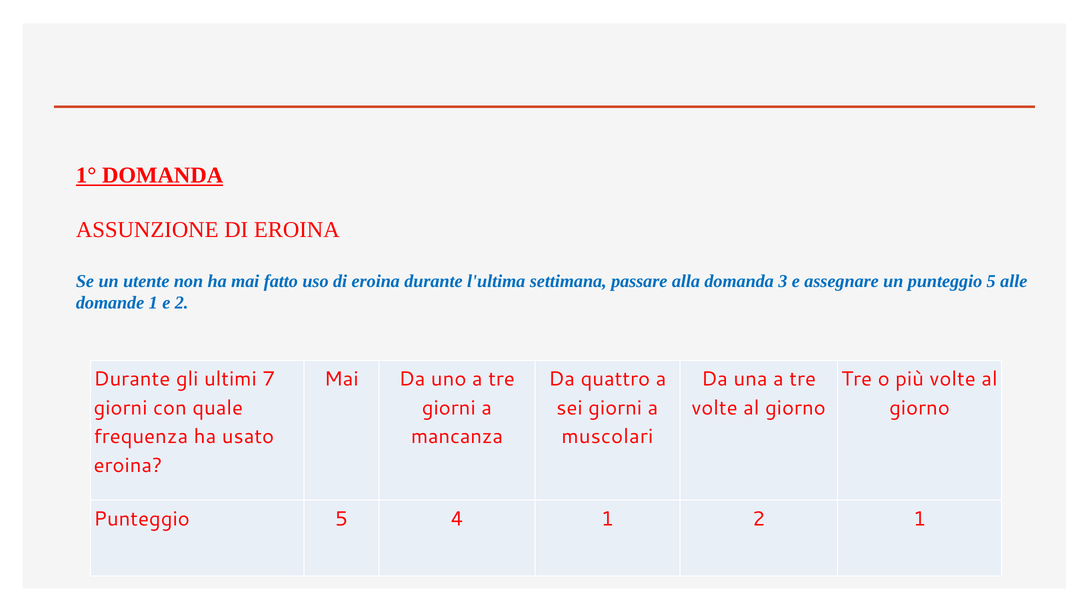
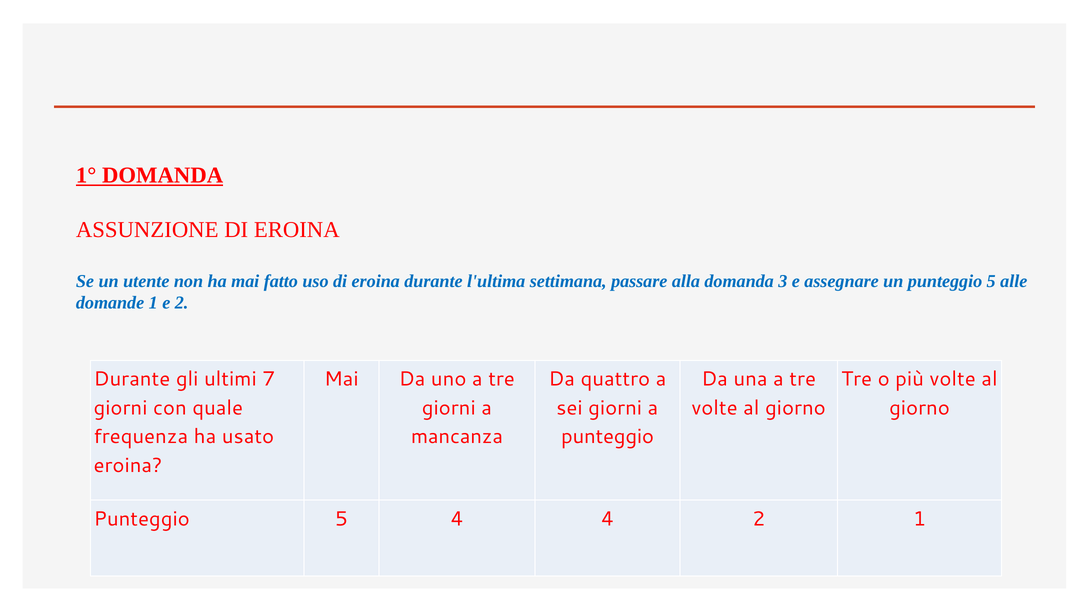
muscolari at (607, 437): muscolari -> punteggio
4 1: 1 -> 4
